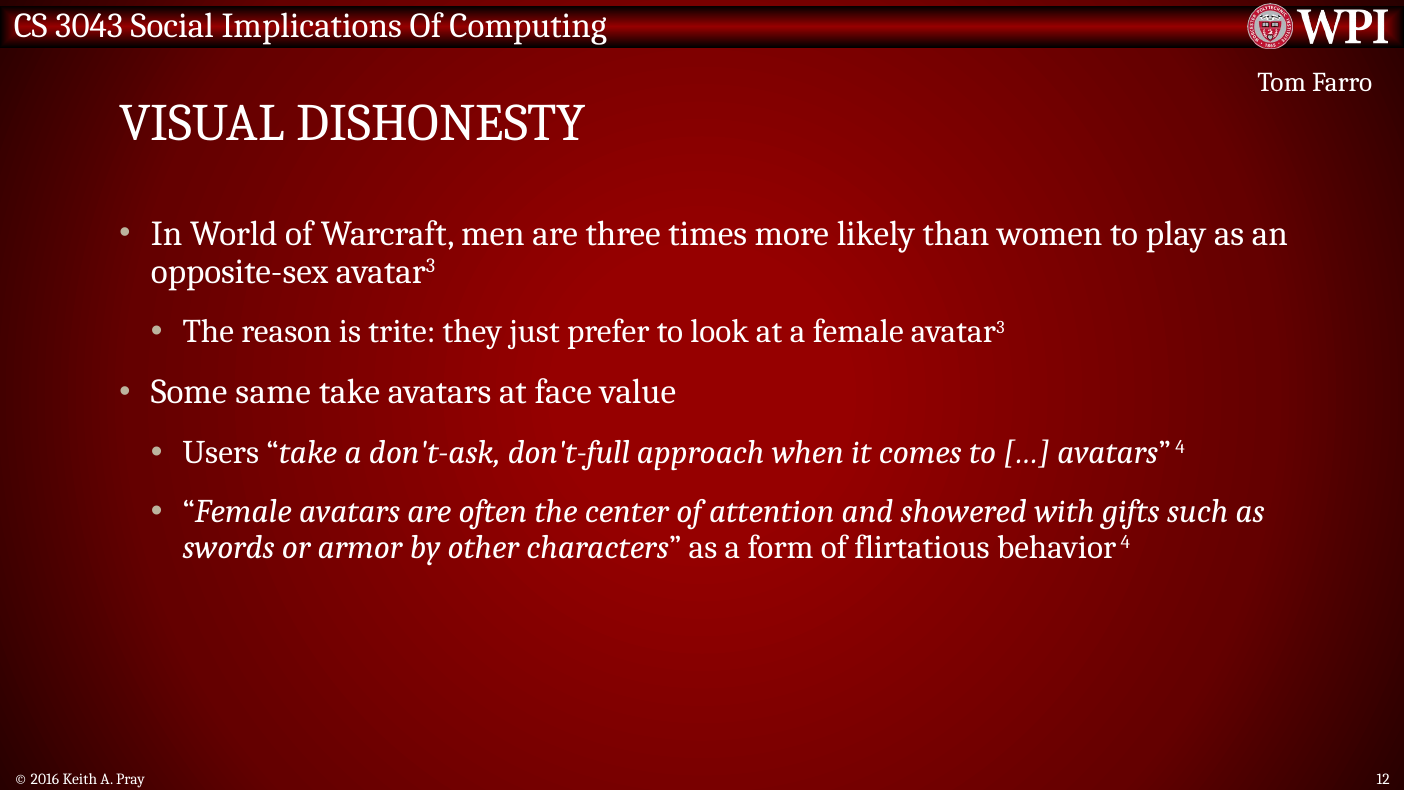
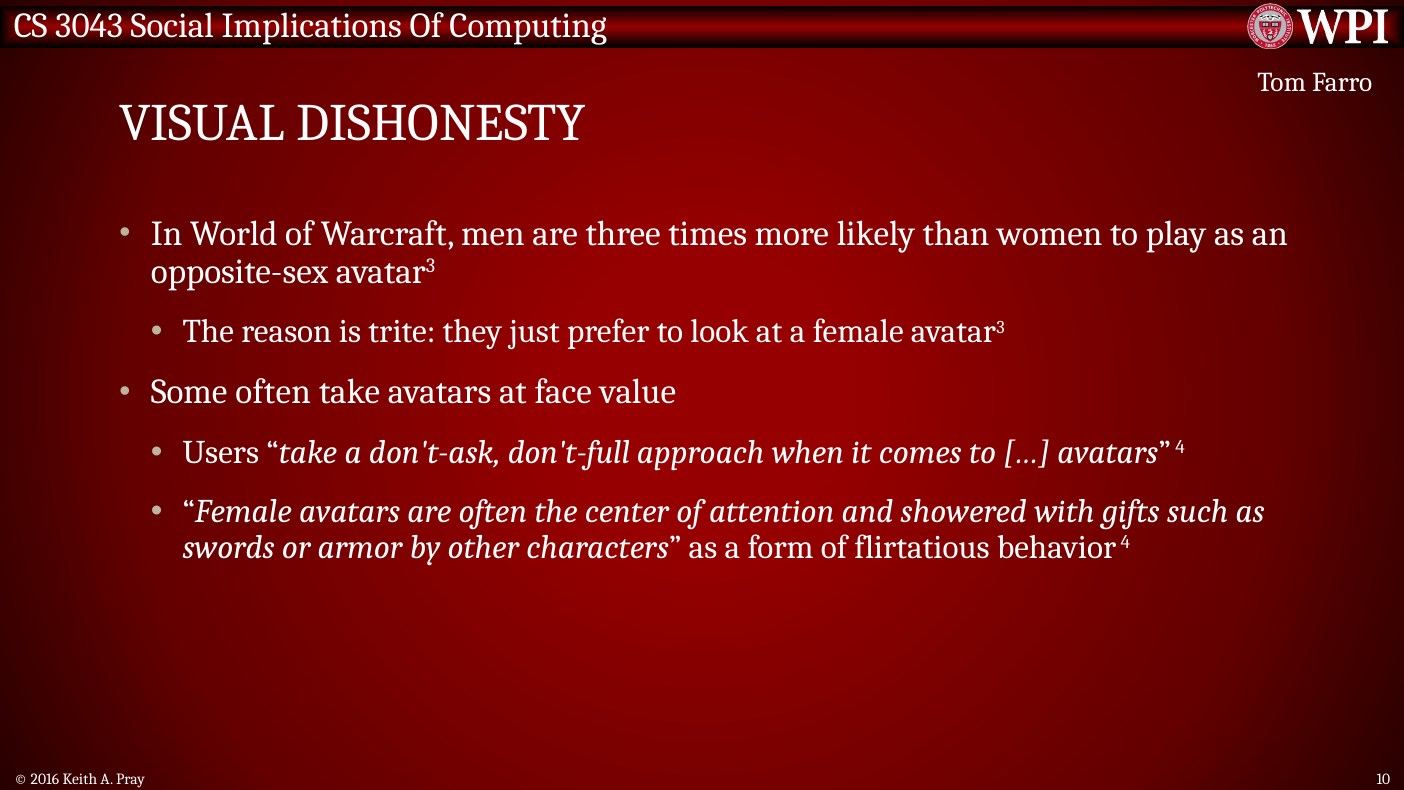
Some same: same -> often
12: 12 -> 10
